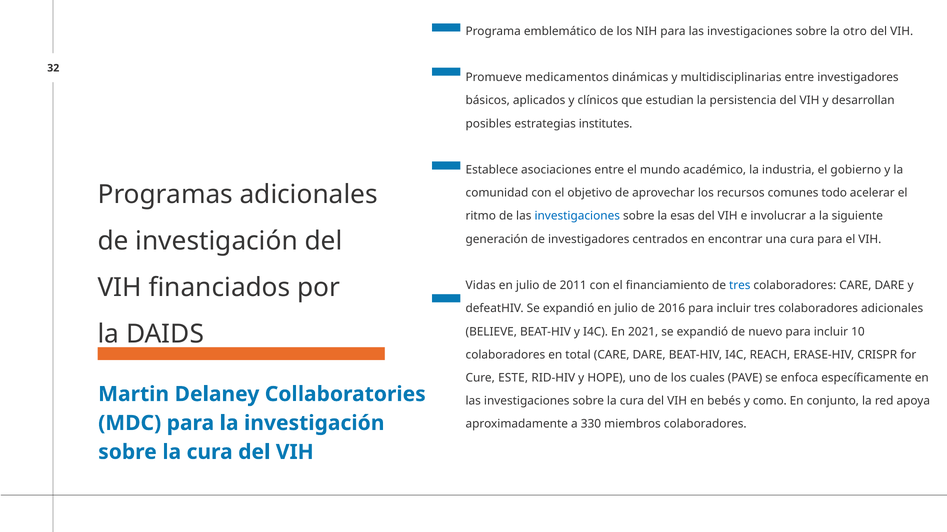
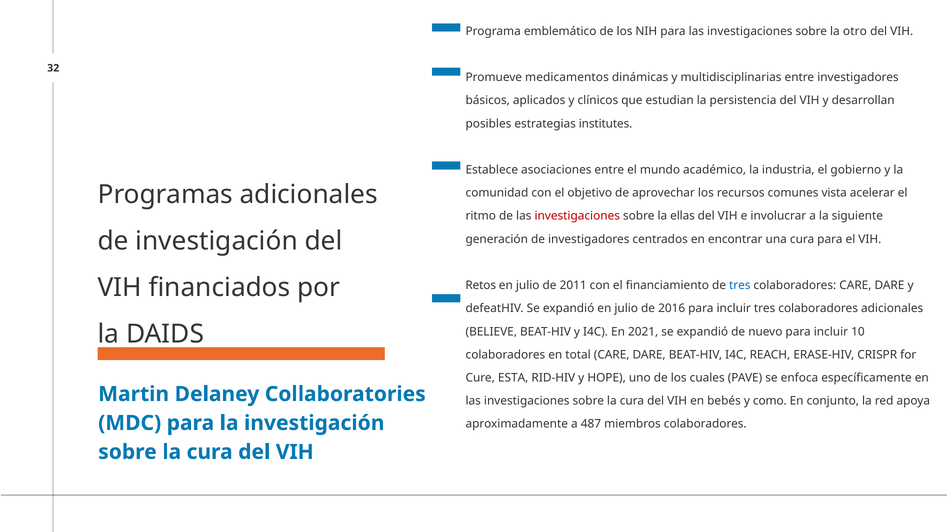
todo: todo -> vista
investigaciones at (577, 216) colour: blue -> red
esas: esas -> ellas
Vidas: Vidas -> Retos
ESTE: ESTE -> ESTA
330: 330 -> 487
